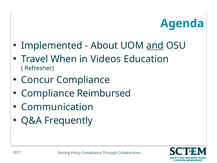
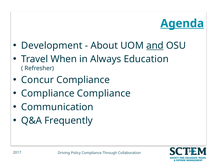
Agenda underline: none -> present
Implemented: Implemented -> Development
Videos: Videos -> Always
Compliance Reimbursed: Reimbursed -> Compliance
